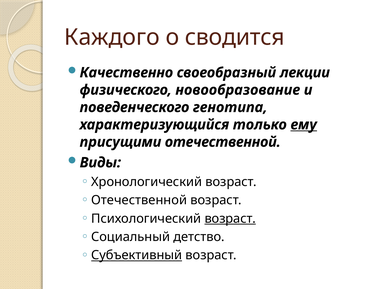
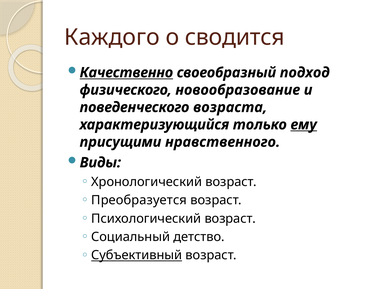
Качественно underline: none -> present
лекции: лекции -> подход
генотипа: генотипа -> возраста
присущими отечественной: отечественной -> нравственного
Отечественной at (139, 200): Отечественной -> Преобразуется
возраст at (230, 218) underline: present -> none
